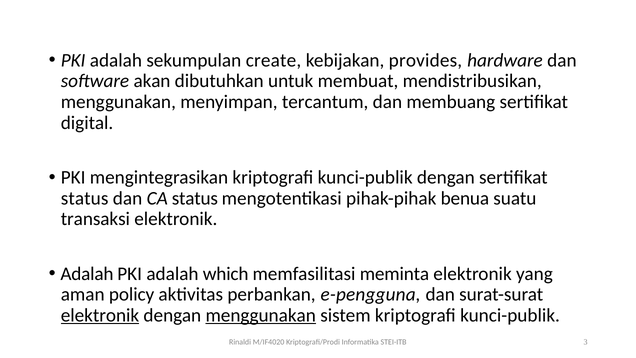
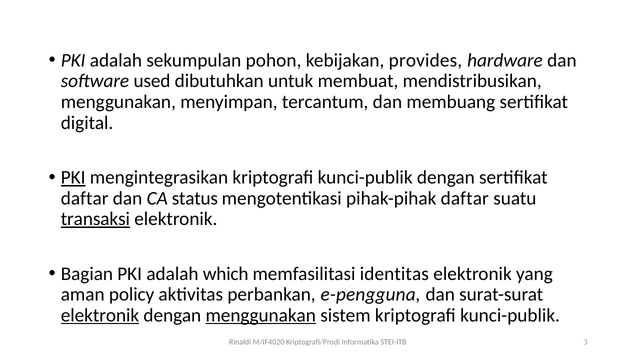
create: create -> pohon
akan: akan -> used
PKI at (73, 177) underline: none -> present
status at (85, 198): status -> daftar
pihak-pihak benua: benua -> daftar
transaksi underline: none -> present
Adalah at (87, 274): Adalah -> Bagian
meminta: meminta -> identitas
